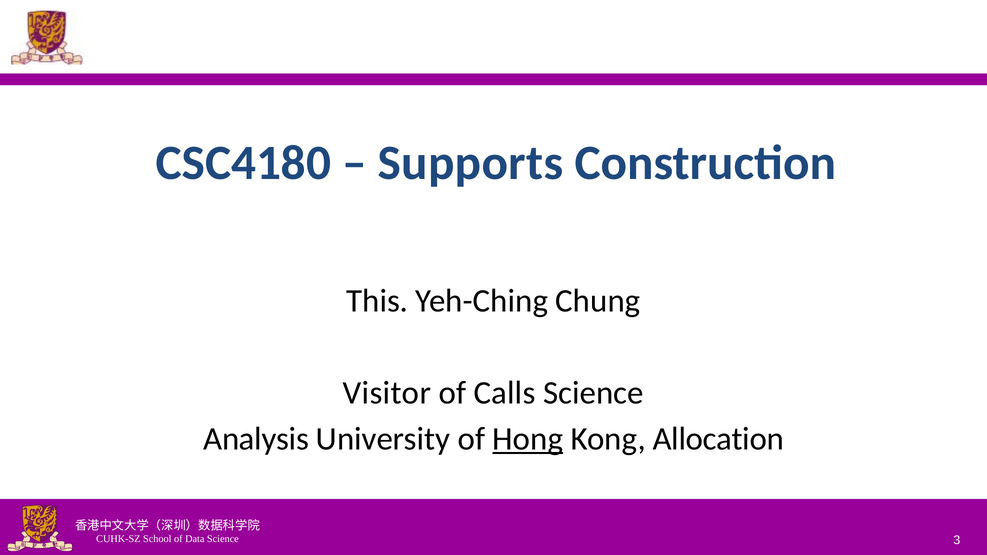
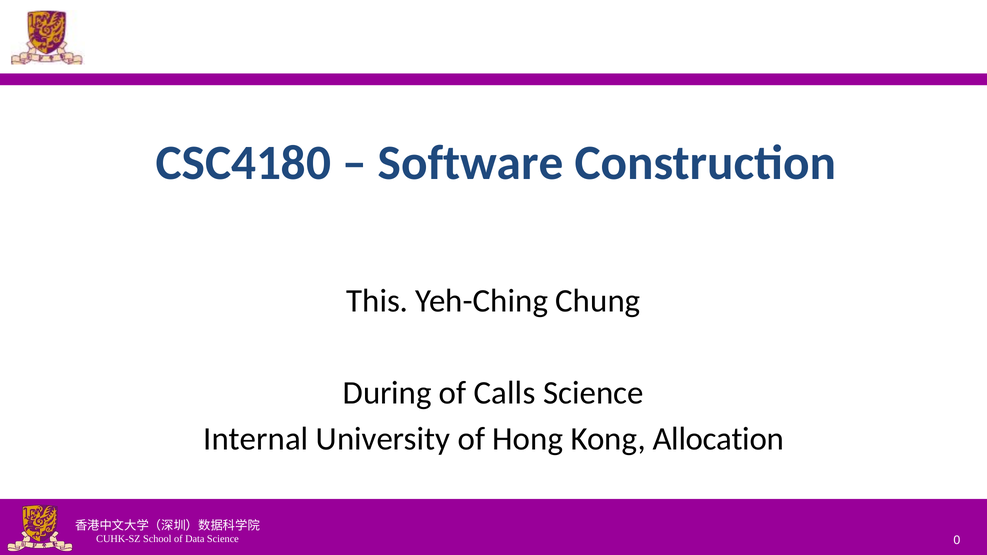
Supports: Supports -> Software
Visitor: Visitor -> During
Analysis: Analysis -> Internal
Hong underline: present -> none
3: 3 -> 0
